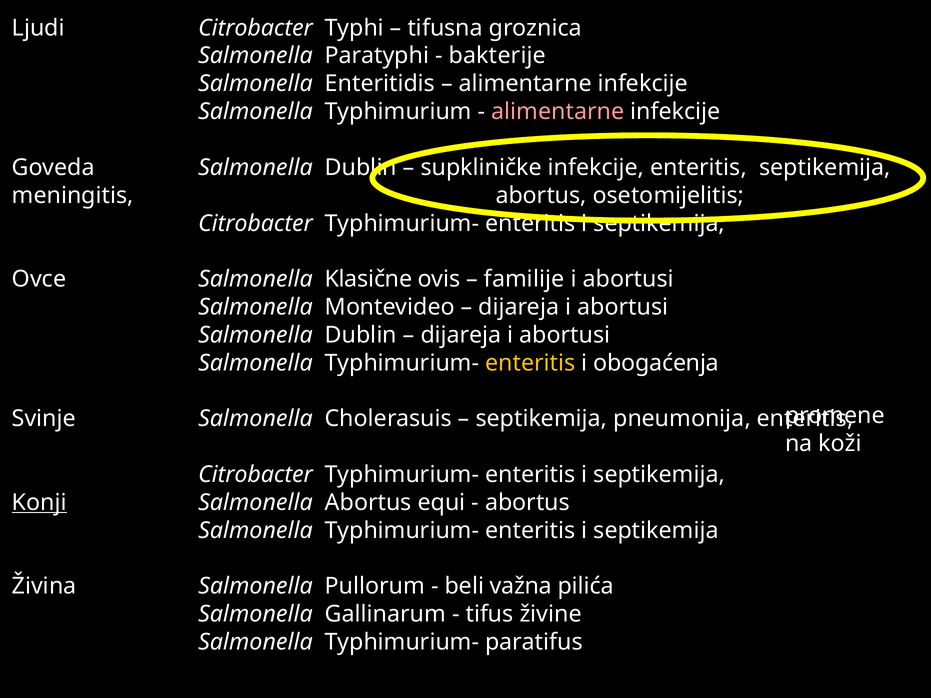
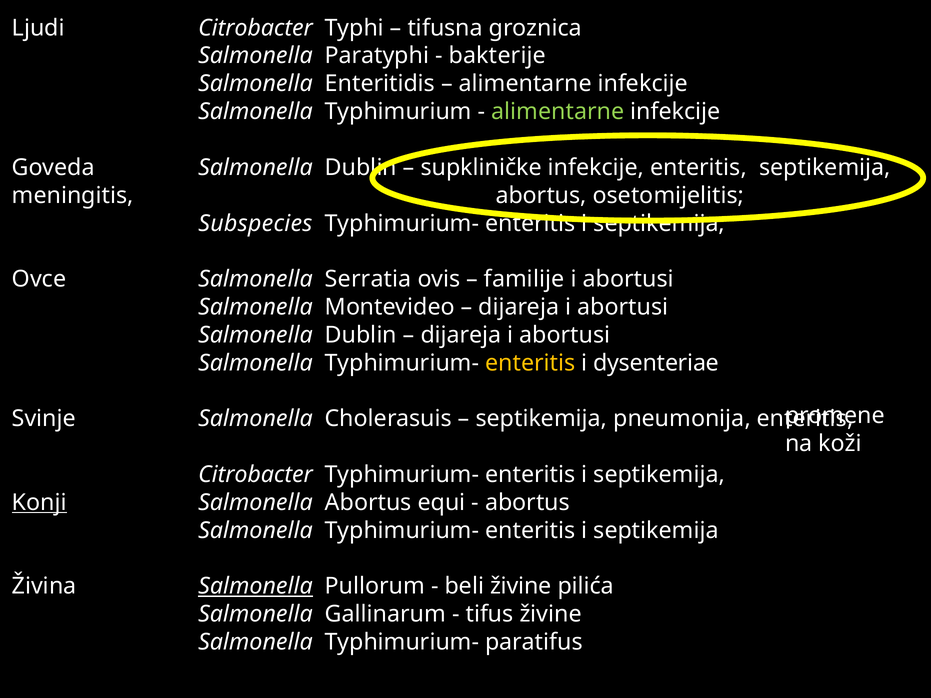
alimentarne at (558, 112) colour: pink -> light green
Citrobacter at (256, 223): Citrobacter -> Subspecies
Klasične: Klasične -> Serratia
obogaćenja: obogaćenja -> dysenteriae
Salmonella at (255, 587) underline: none -> present
beli važna: važna -> živine
